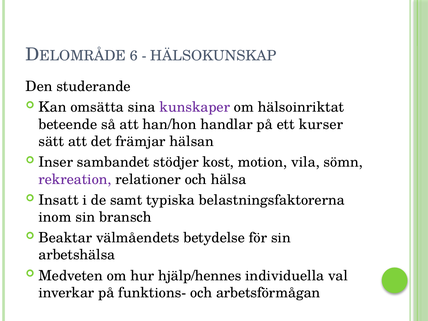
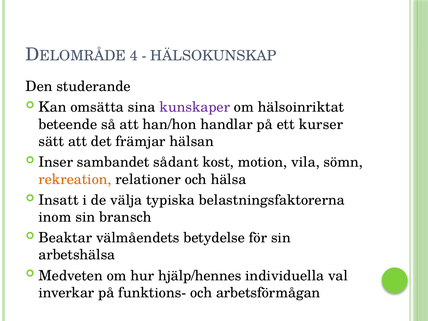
6: 6 -> 4
stödjer: stödjer -> sådant
rekreation colour: purple -> orange
samt: samt -> välja
